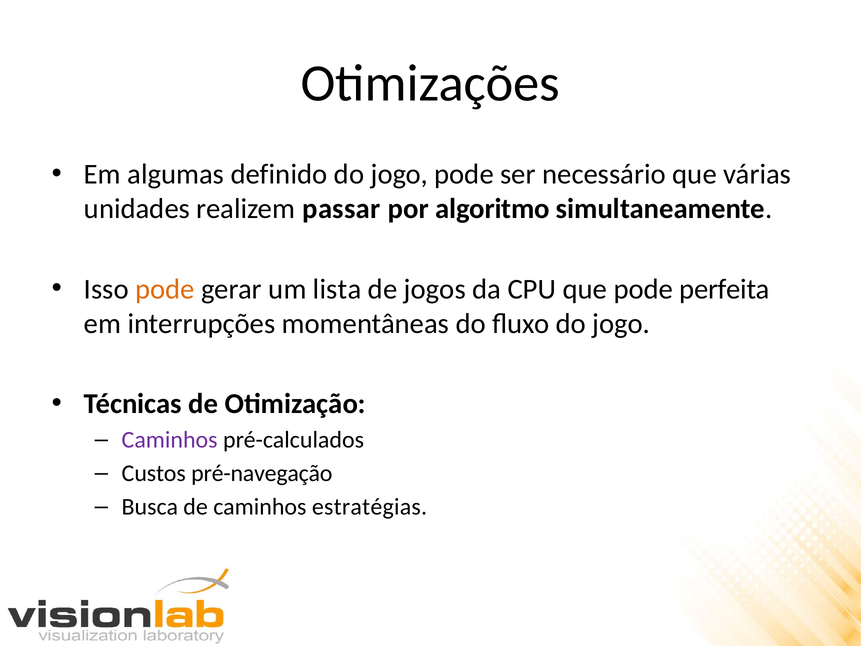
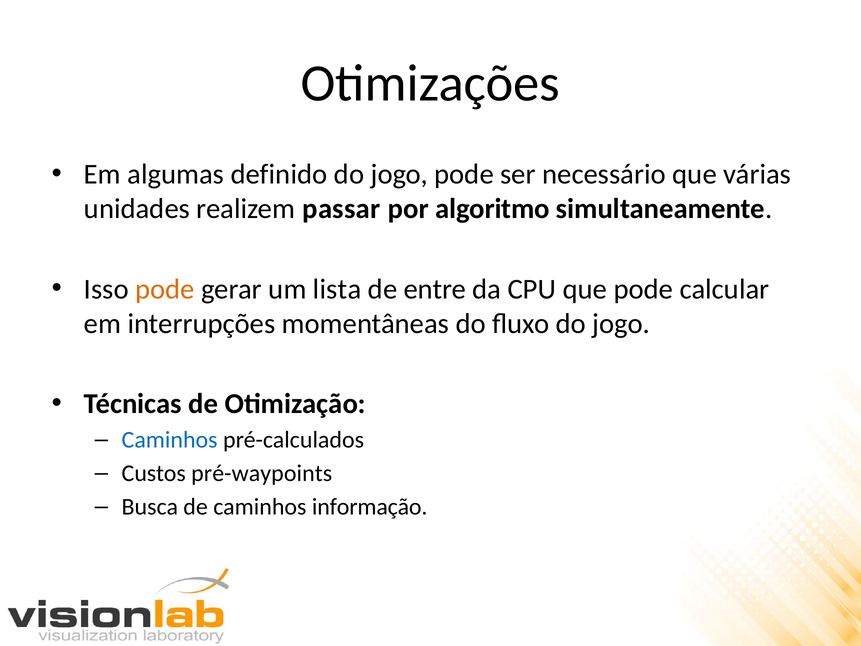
jogos: jogos -> entre
perfeita: perfeita -> calcular
Caminhos at (170, 440) colour: purple -> blue
pré-navegação: pré-navegação -> pré-waypoints
estratégias: estratégias -> informação
